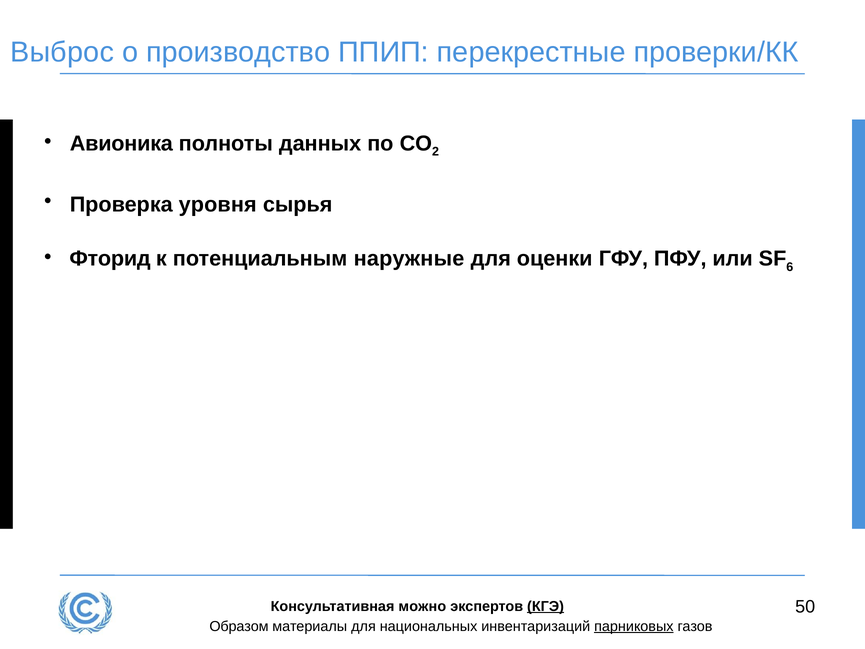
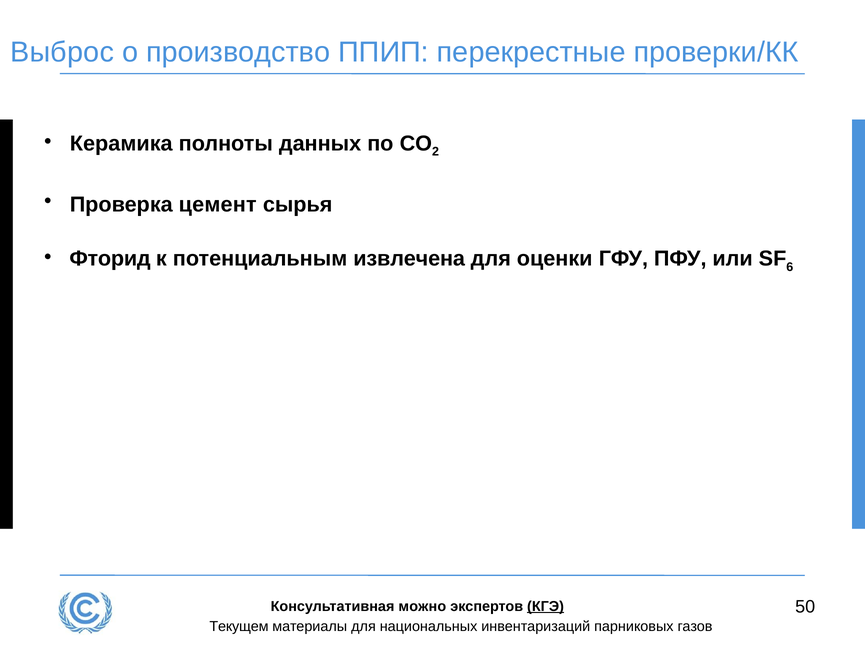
Авионика: Авионика -> Керамика
уровня: уровня -> цемент
наружные: наружные -> извлечена
Образом: Образом -> Текущем
парниковых underline: present -> none
